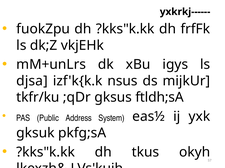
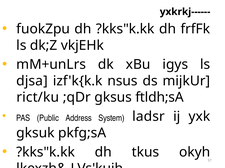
tkfr/ku: tkfr/ku -> rict/ku
eas½: eas½ -> ladsr
